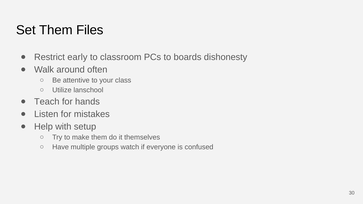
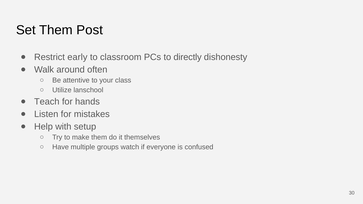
Files: Files -> Post
boards: boards -> directly
